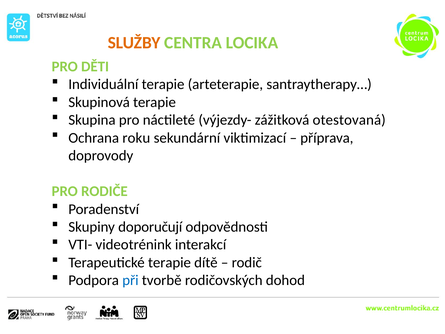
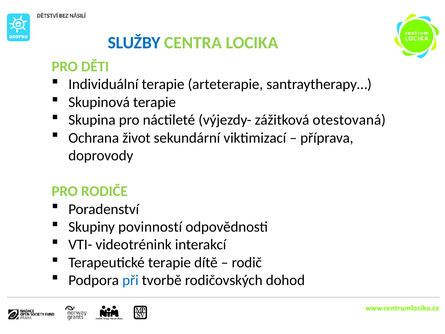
SLUŽBY colour: orange -> blue
roku: roku -> život
doporučují: doporučují -> povinností
